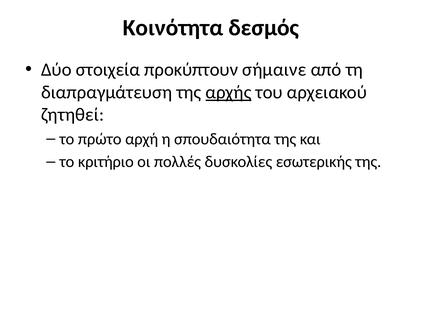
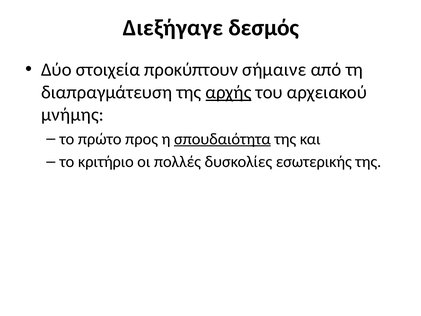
Κοινότητα: Κοινότητα -> Διεξήγαγε
ζητηθεί: ζητηθεί -> μνήμης
αρχή: αρχή -> προς
σπουδαιότητα underline: none -> present
